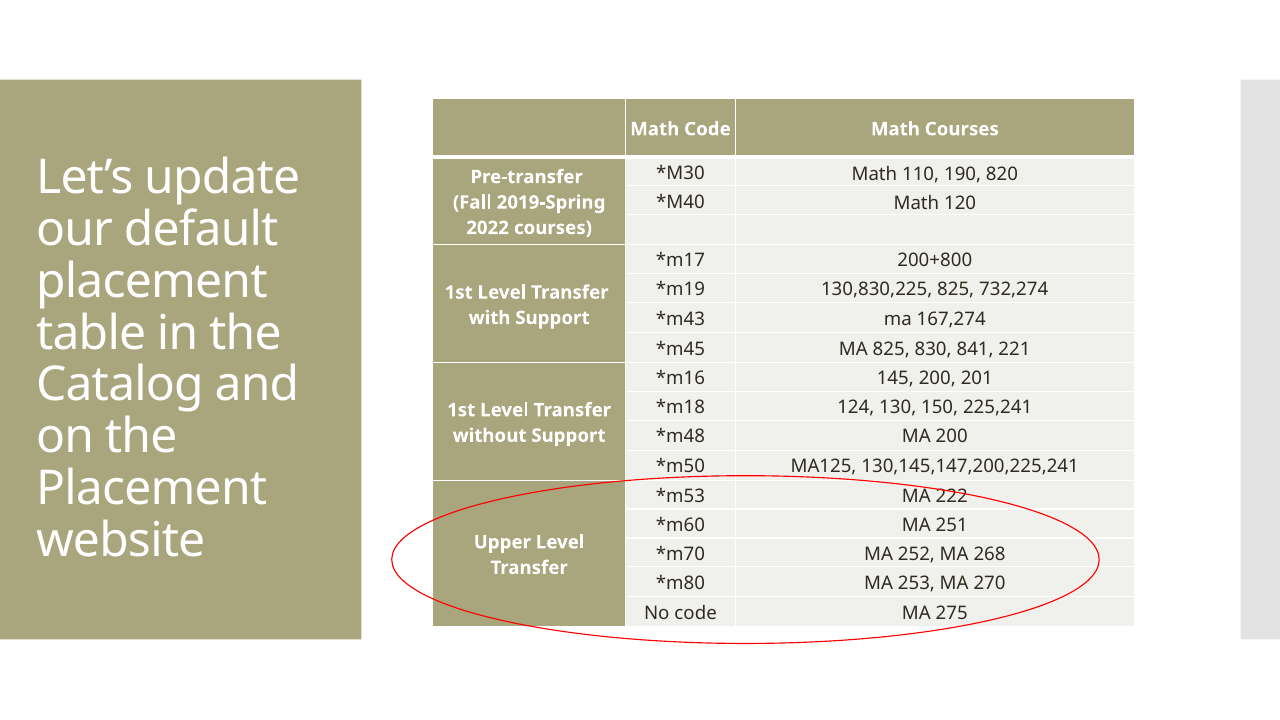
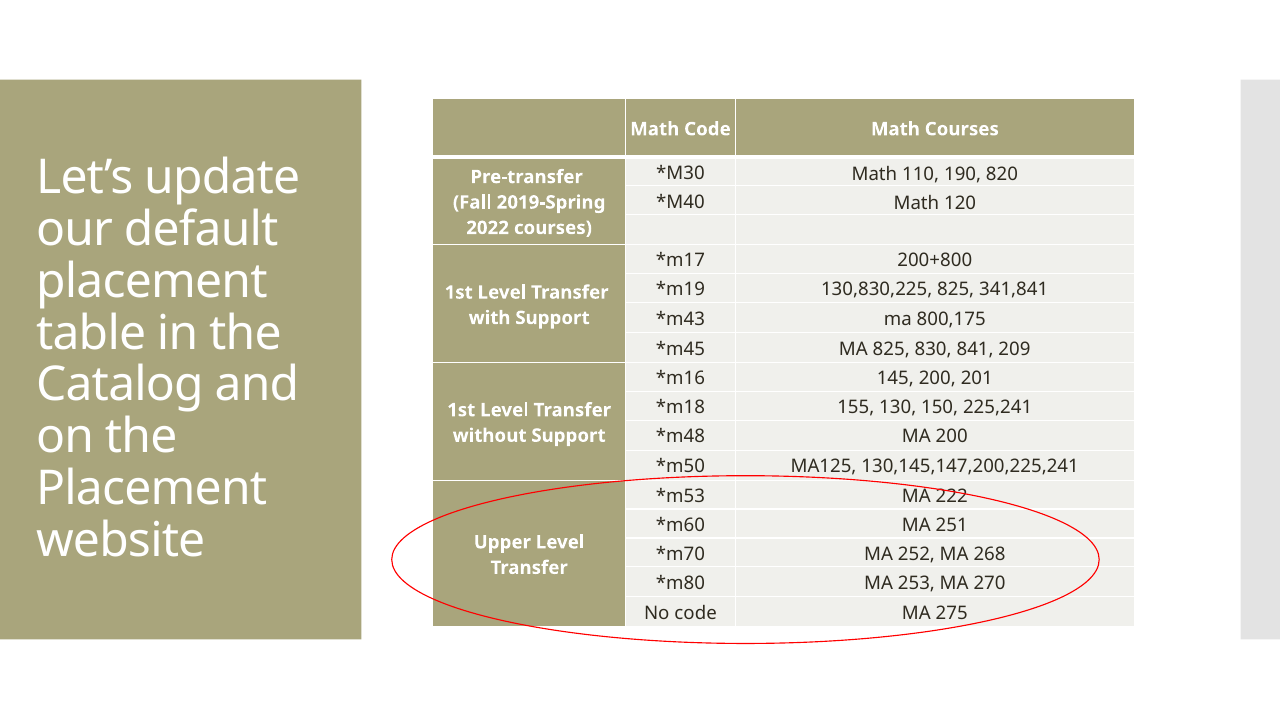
732,274: 732,274 -> 341,841
167,274: 167,274 -> 800,175
221: 221 -> 209
124: 124 -> 155
